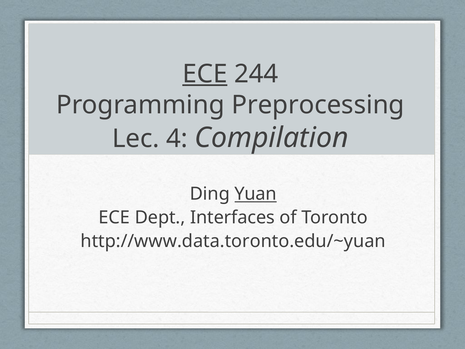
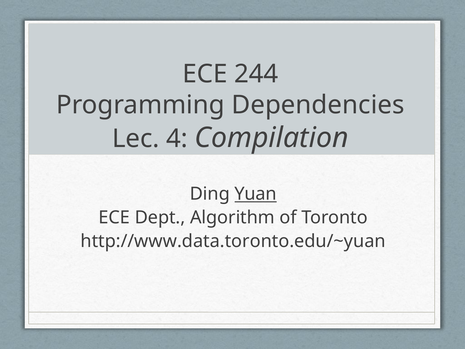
ECE at (205, 74) underline: present -> none
Preprocessing: Preprocessing -> Dependencies
Interfaces: Interfaces -> Algorithm
